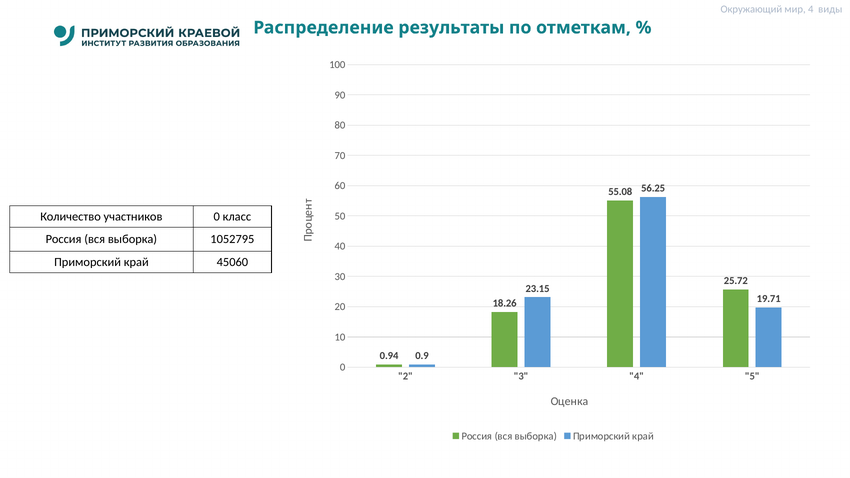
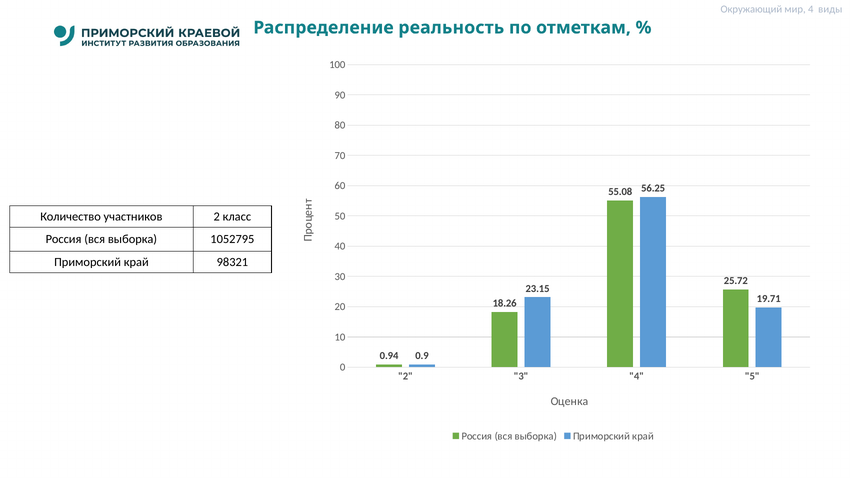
результаты: результаты -> реальность
участников 0: 0 -> 2
45060: 45060 -> 98321
